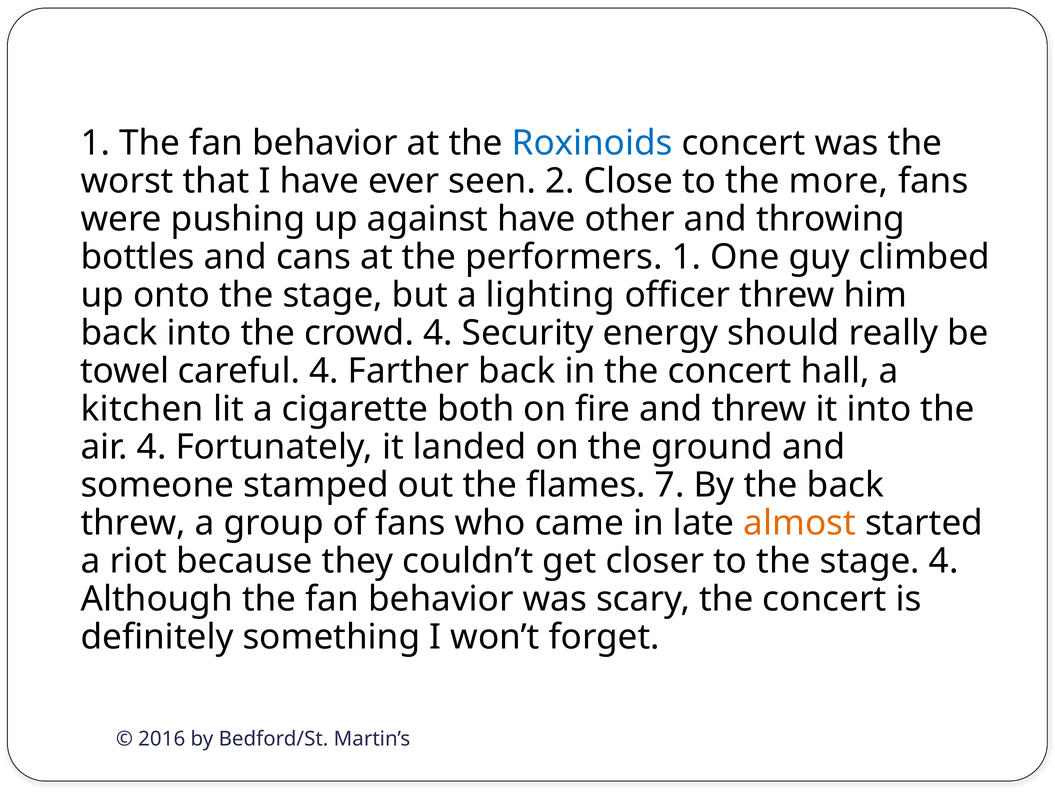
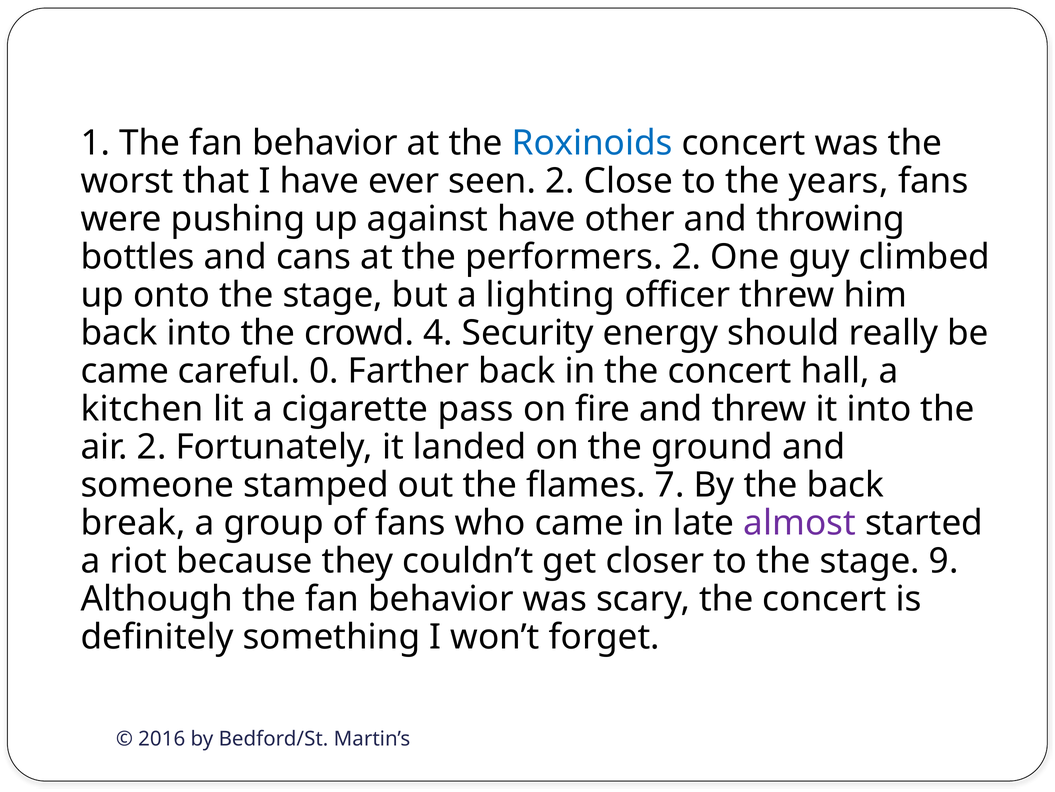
more: more -> years
performers 1: 1 -> 2
towel at (125, 371): towel -> came
careful 4: 4 -> 0
both: both -> pass
air 4: 4 -> 2
threw at (133, 523): threw -> break
almost colour: orange -> purple
stage 4: 4 -> 9
